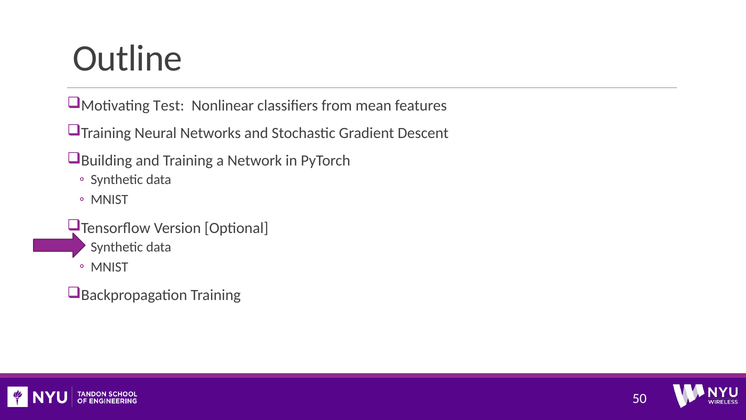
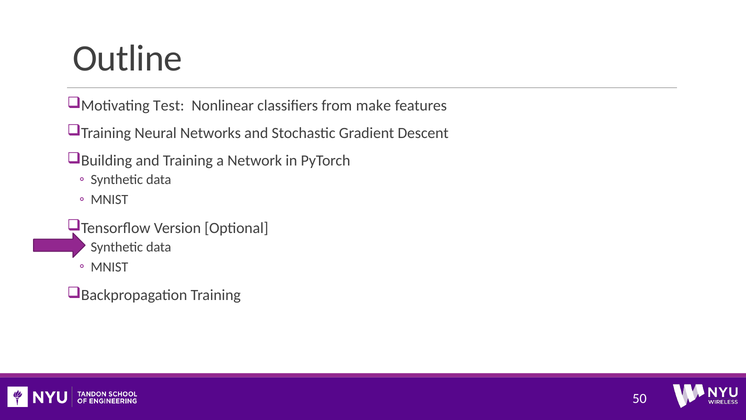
mean: mean -> make
